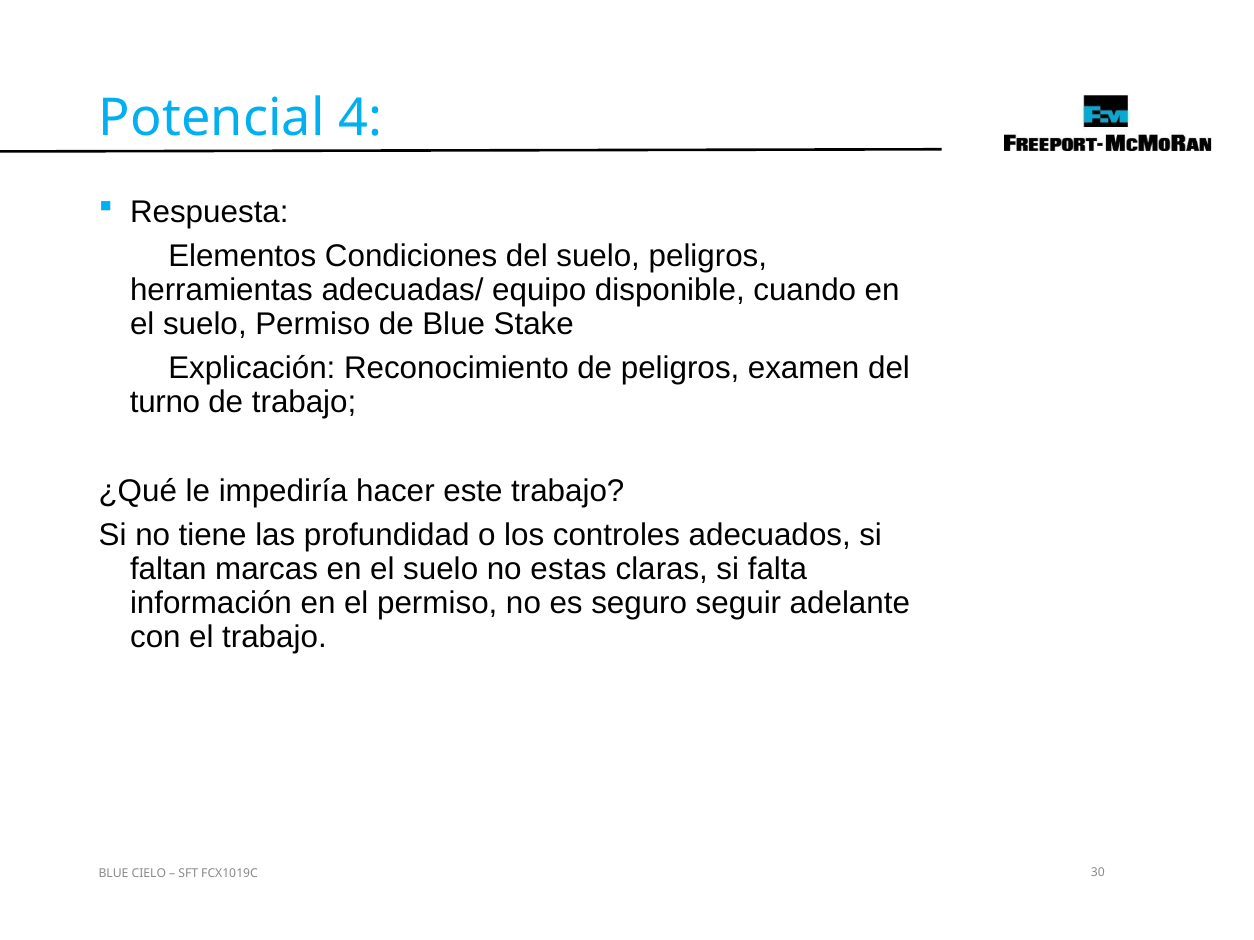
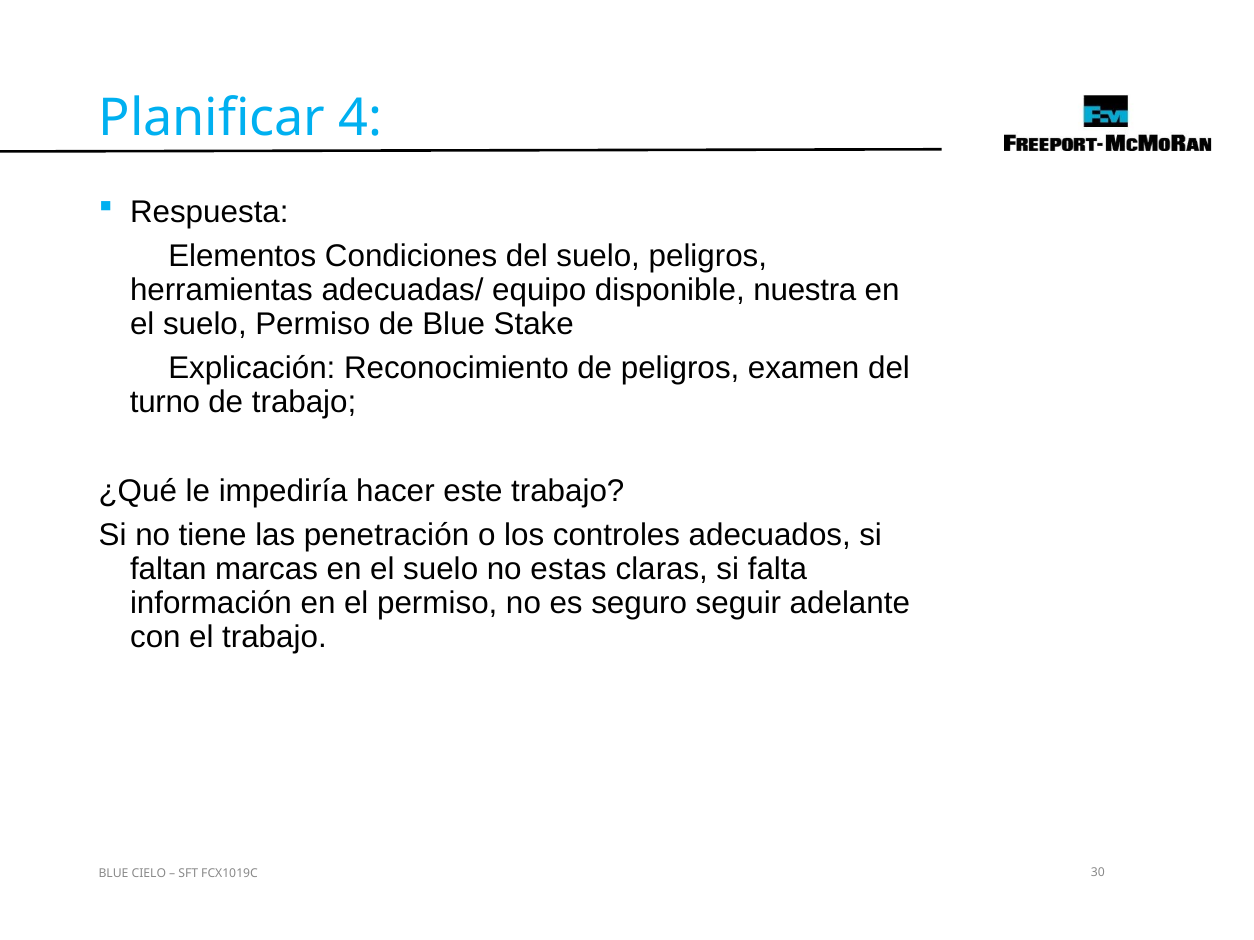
Potencial: Potencial -> Planificar
cuando: cuando -> nuestra
profundidad: profundidad -> penetración
